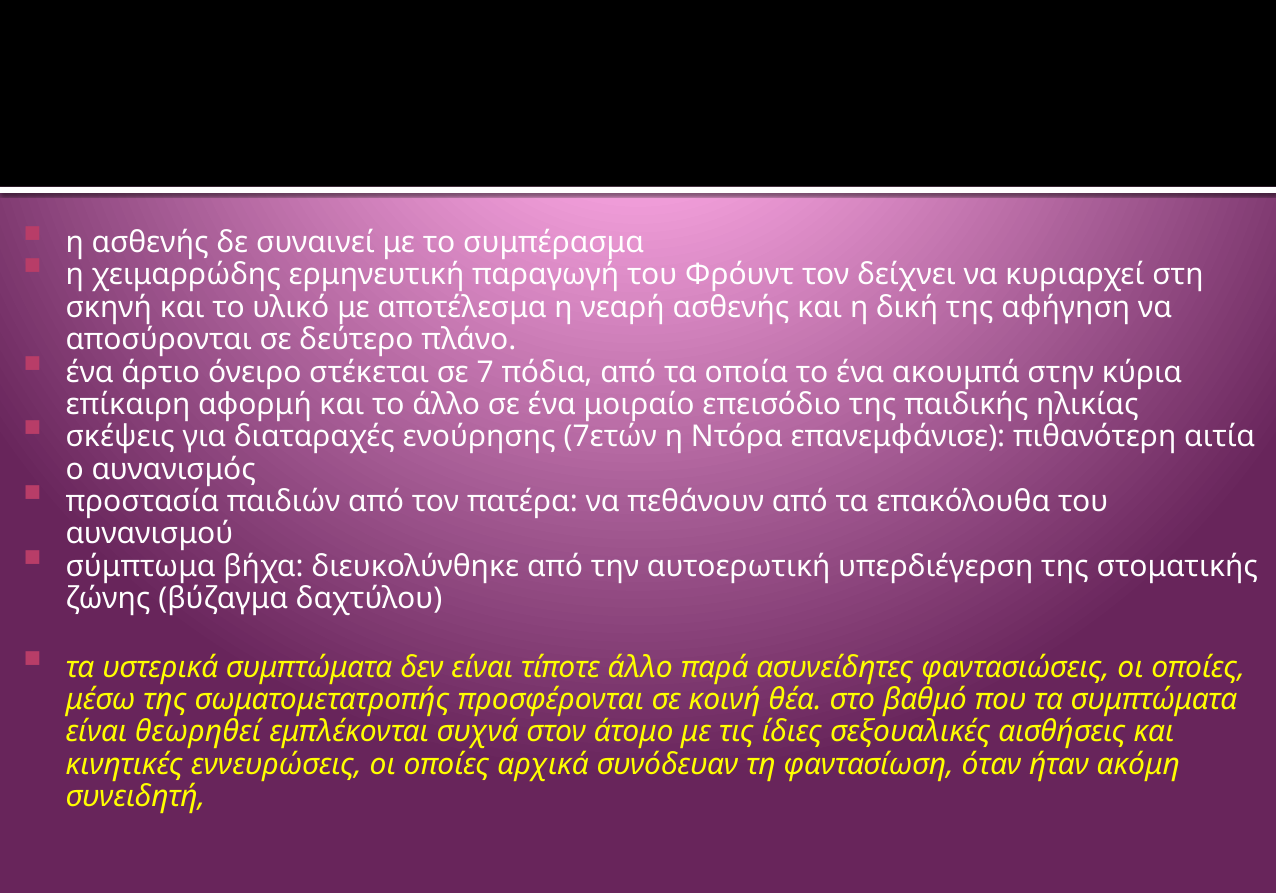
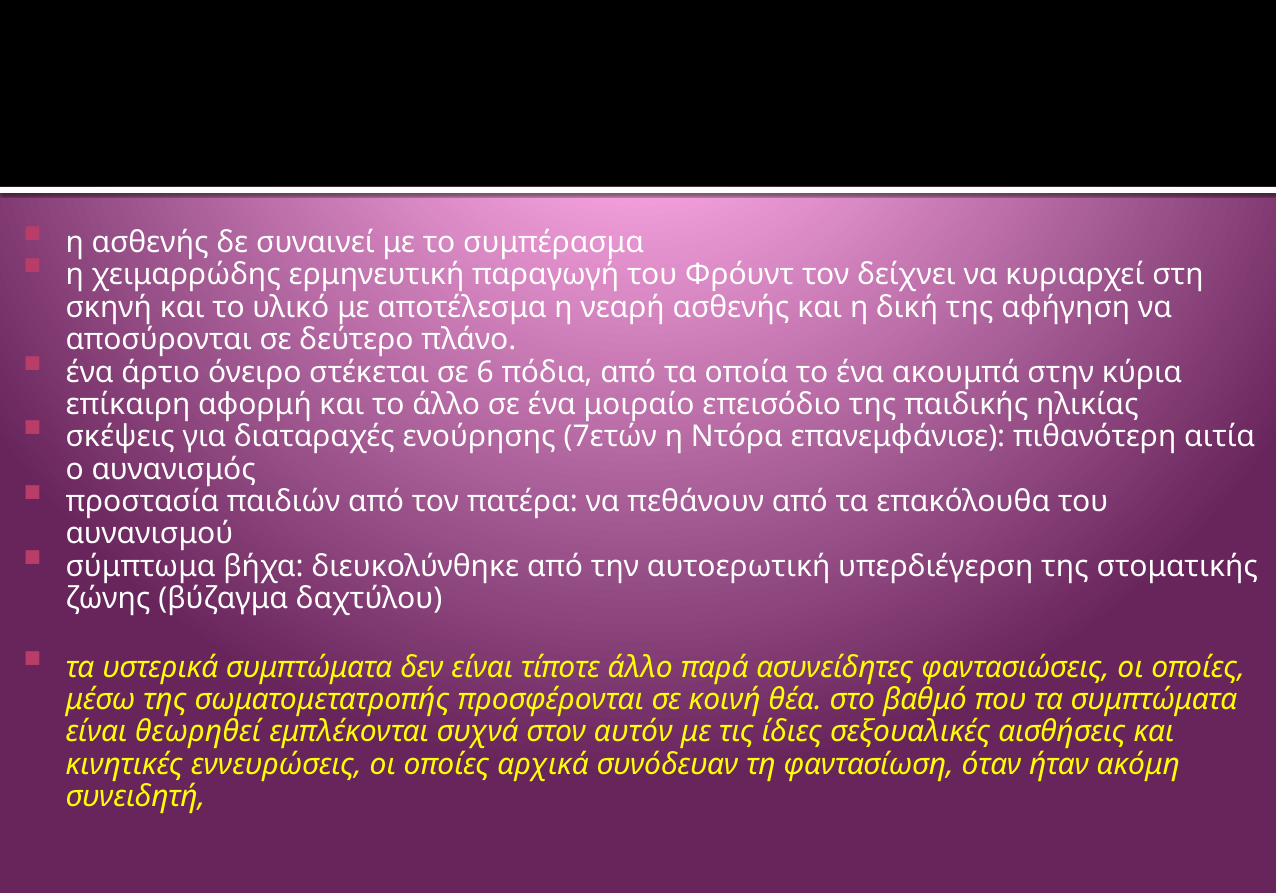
7: 7 -> 6
άτομο: άτομο -> αυτόν
